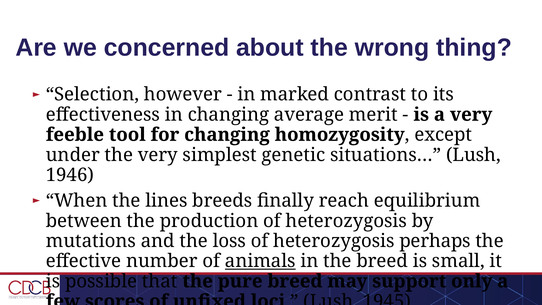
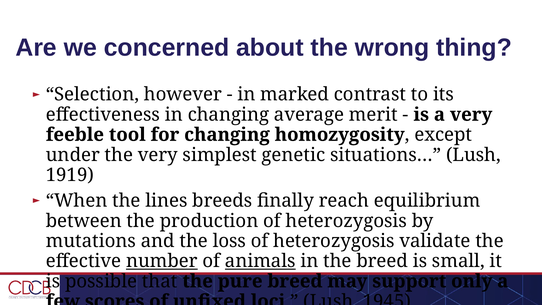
1946: 1946 -> 1919
perhaps: perhaps -> validate
number underline: none -> present
